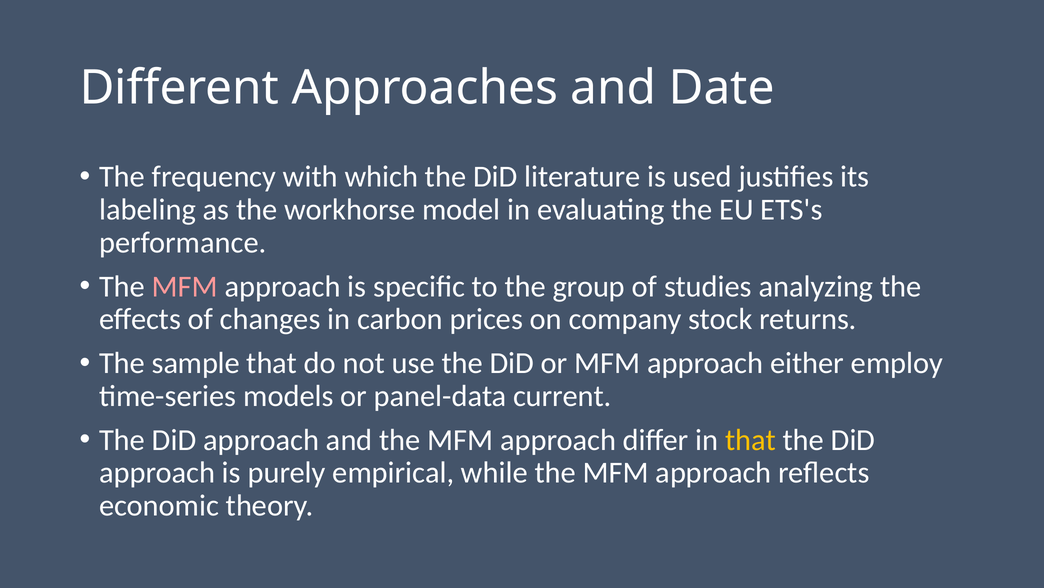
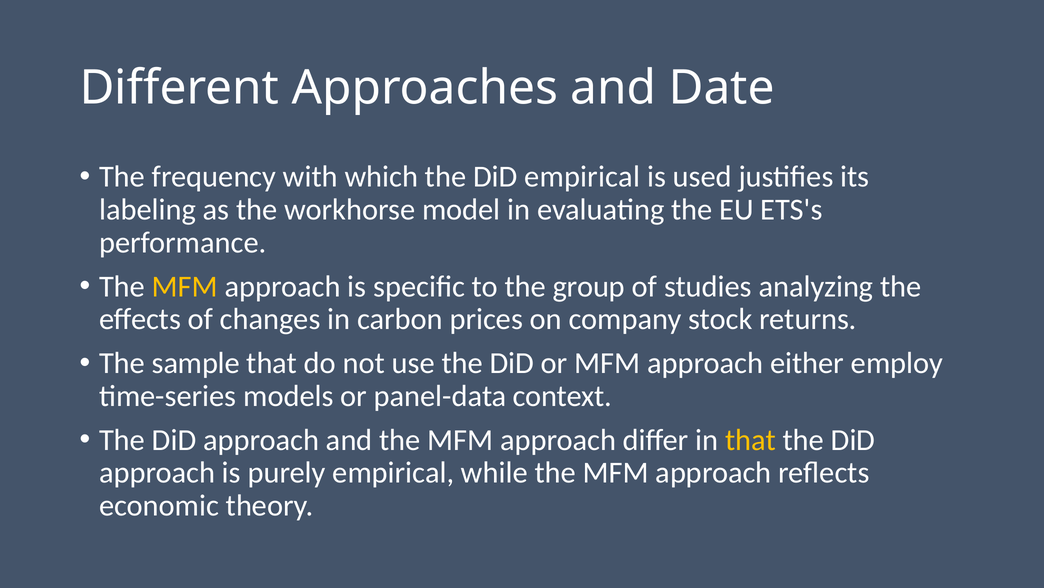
DiD literature: literature -> empirical
MFM at (185, 286) colour: pink -> yellow
current: current -> context
